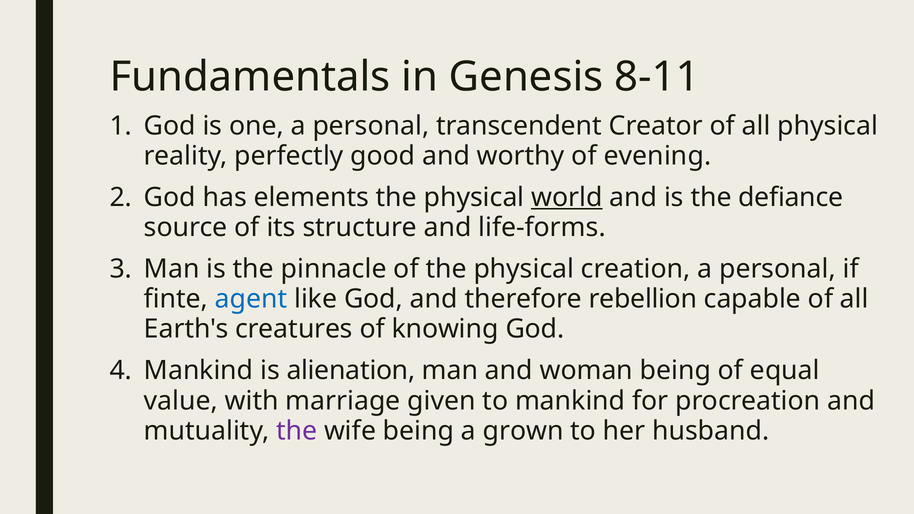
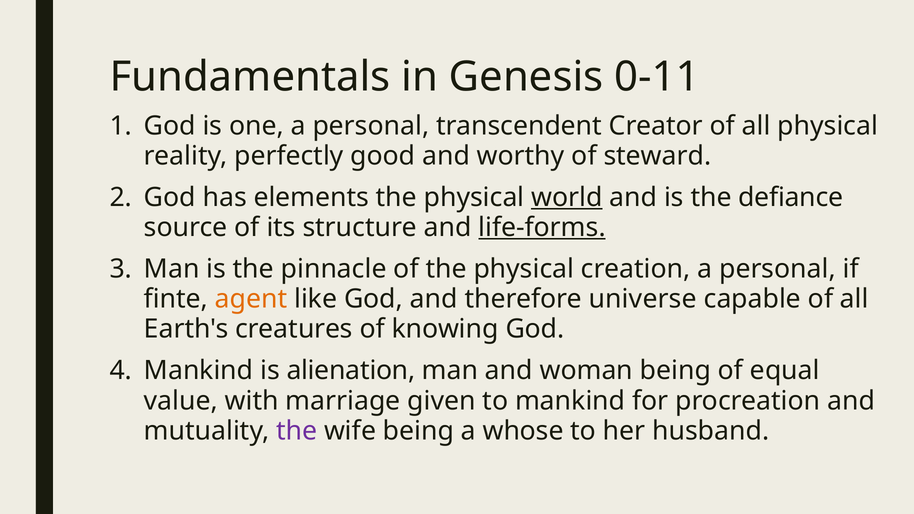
8-11: 8-11 -> 0-11
evening: evening -> steward
life-forms underline: none -> present
agent colour: blue -> orange
rebellion: rebellion -> universe
grown: grown -> whose
